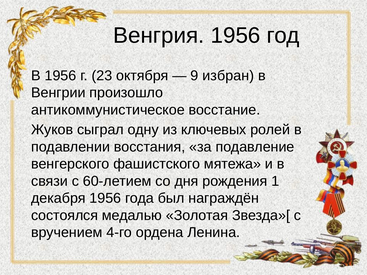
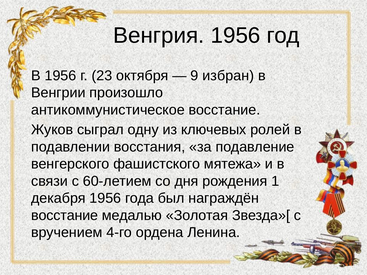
состоялся at (65, 216): состоялся -> восстание
